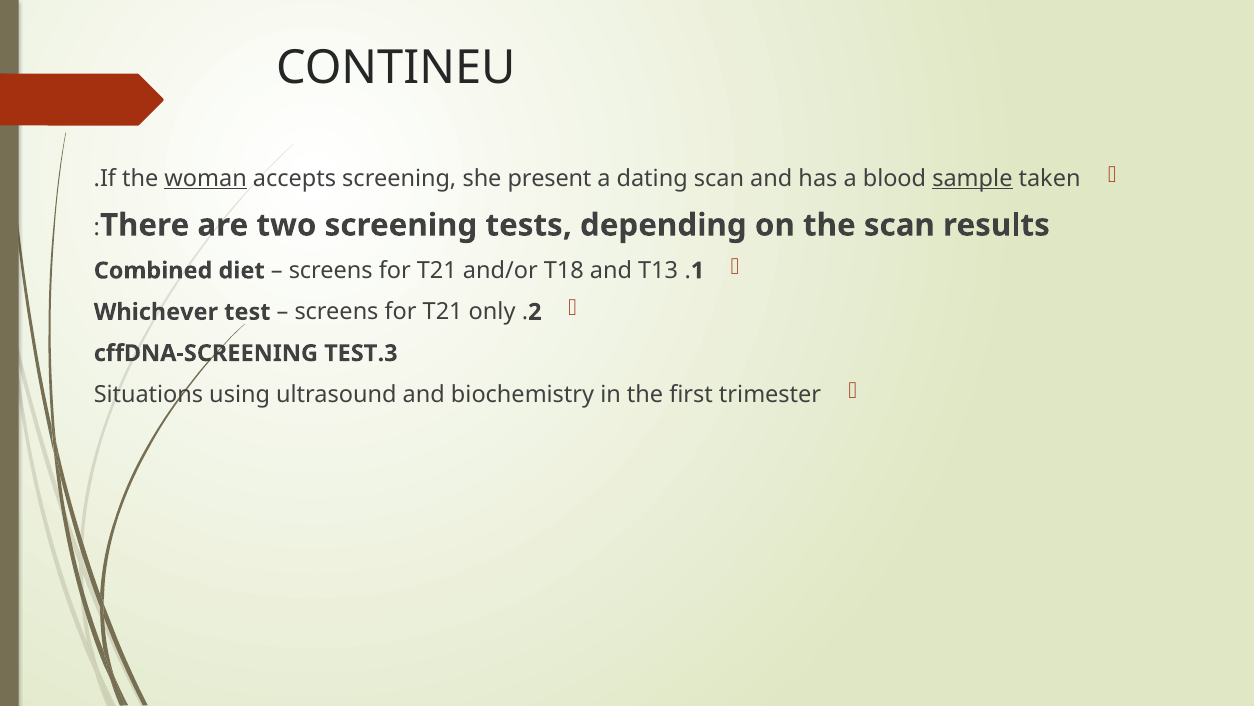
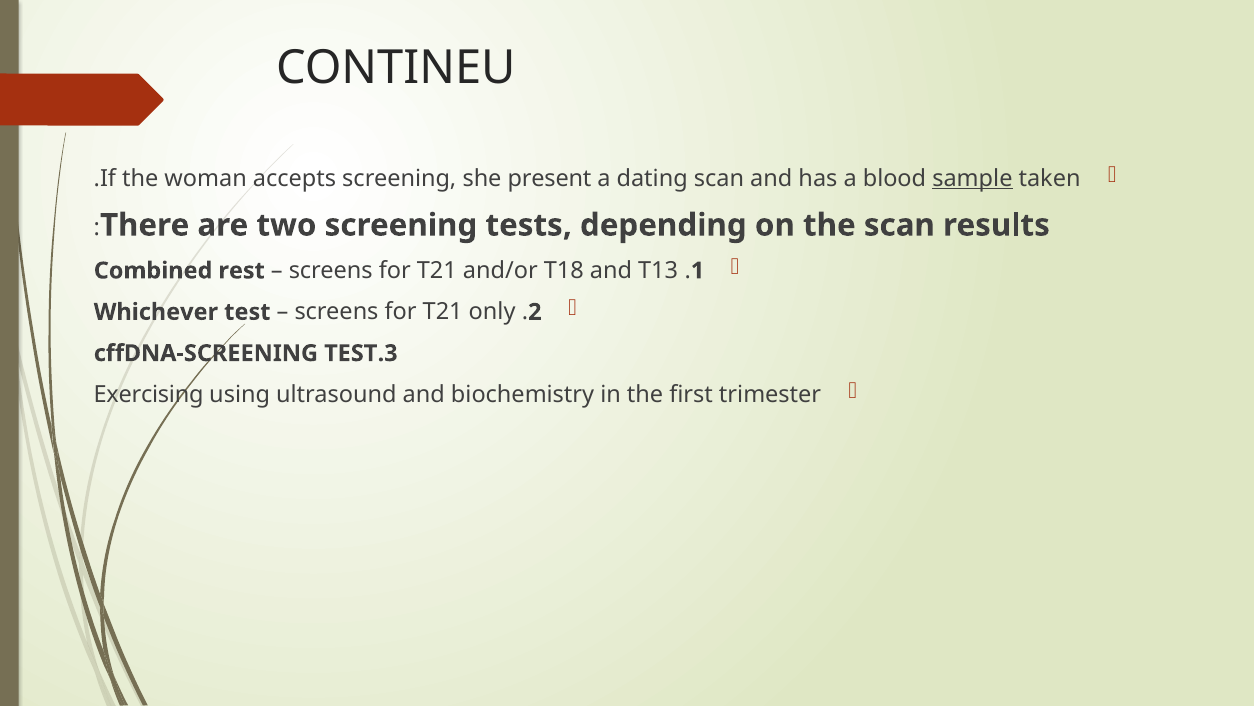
woman underline: present -> none
diet: diet -> rest
Situations: Situations -> Exercising
